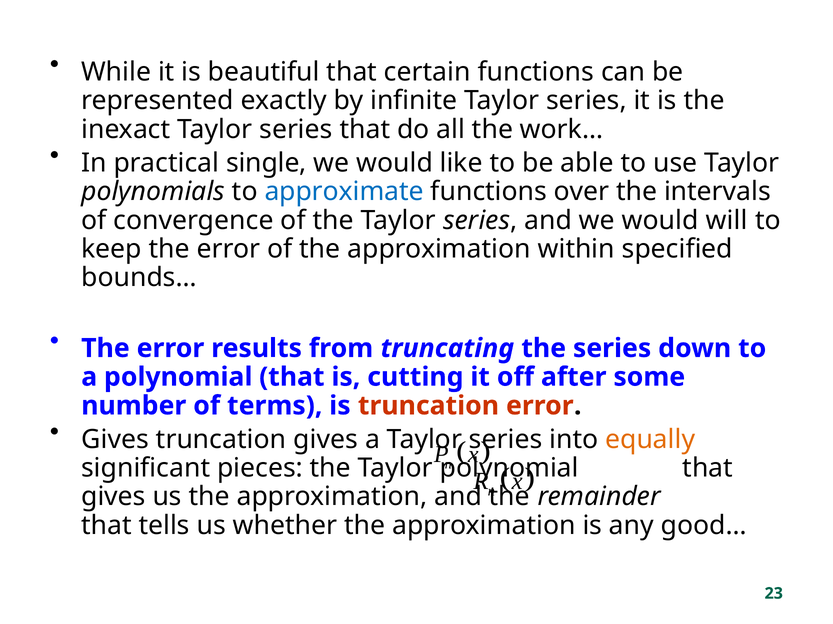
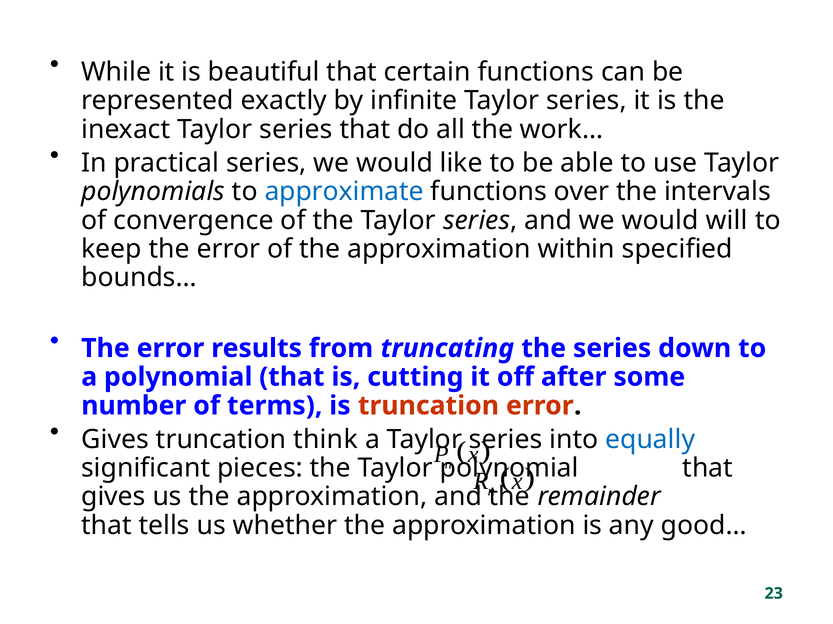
practical single: single -> series
truncation gives: gives -> think
equally colour: orange -> blue
